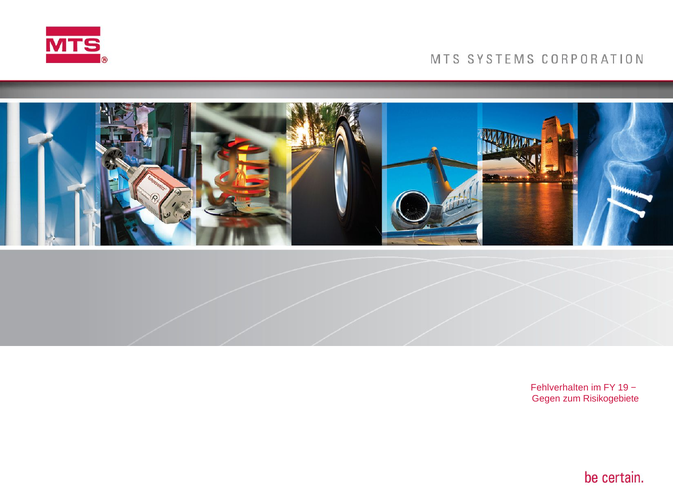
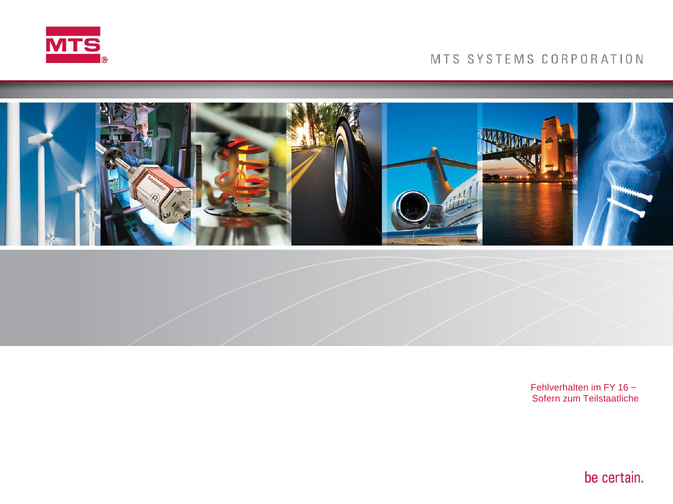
19: 19 -> 16
Gegen: Gegen -> Sofern
Risikogebiete: Risikogebiete -> Teilstaatliche
